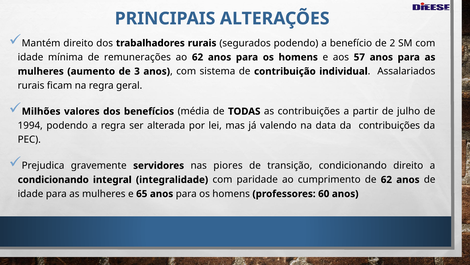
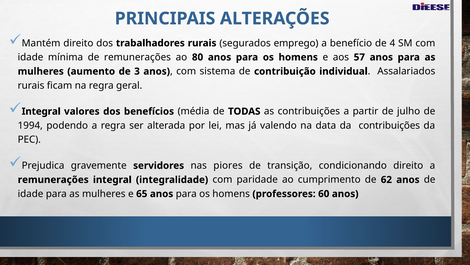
segurados podendo: podendo -> emprego
2: 2 -> 4
ao 62: 62 -> 80
Milhões at (41, 111): Milhões -> Integral
condicionando at (53, 179): condicionando -> remunerações
